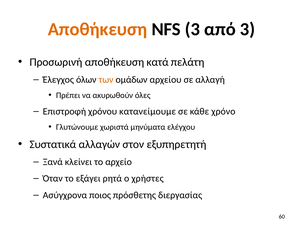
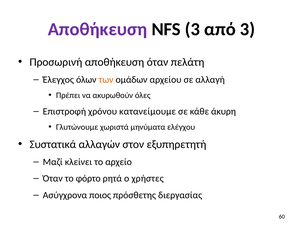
Αποθήκευση at (98, 29) colour: orange -> purple
αποθήκευση κατά: κατά -> όταν
χρόνο: χρόνο -> άκυρη
Ξανά: Ξανά -> Μαζί
εξάγει: εξάγει -> φόρτο
